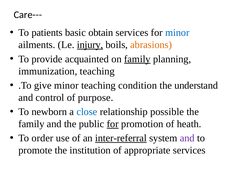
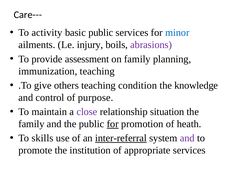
patients: patients -> activity
basic obtain: obtain -> public
injury underline: present -> none
abrasions colour: orange -> purple
acquainted: acquainted -> assessment
family at (137, 59) underline: present -> none
give minor: minor -> others
understand: understand -> knowledge
newborn: newborn -> maintain
close colour: blue -> purple
possible: possible -> situation
order: order -> skills
